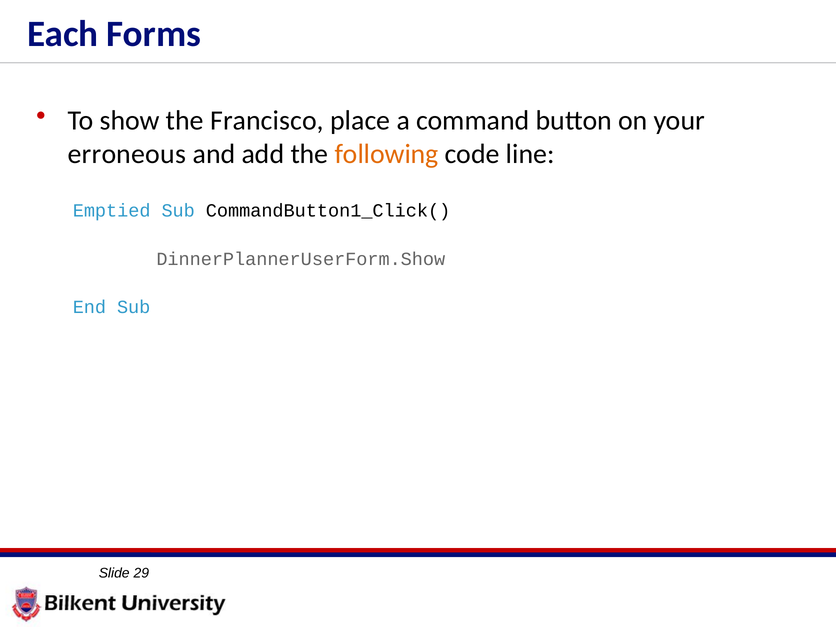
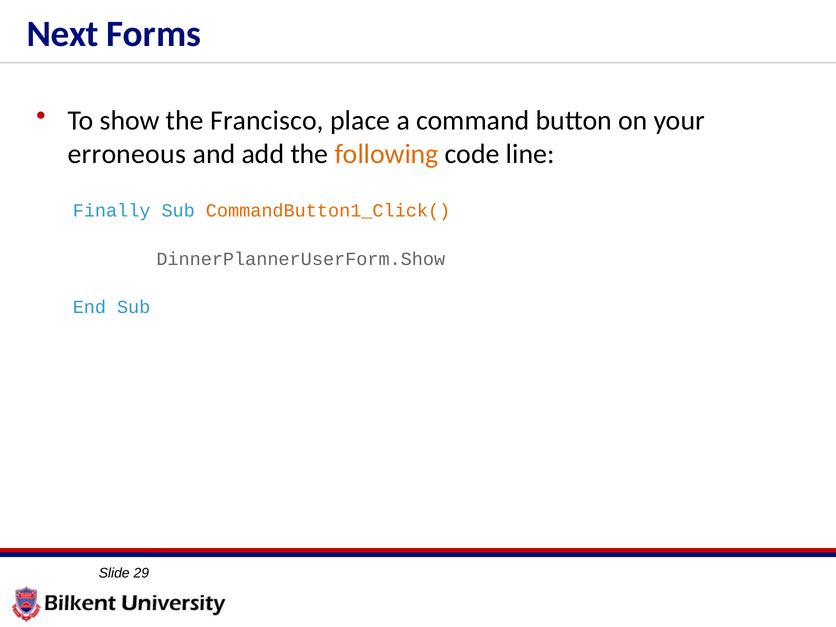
Each: Each -> Next
Emptied: Emptied -> Finally
CommandButton1_Click( colour: black -> orange
